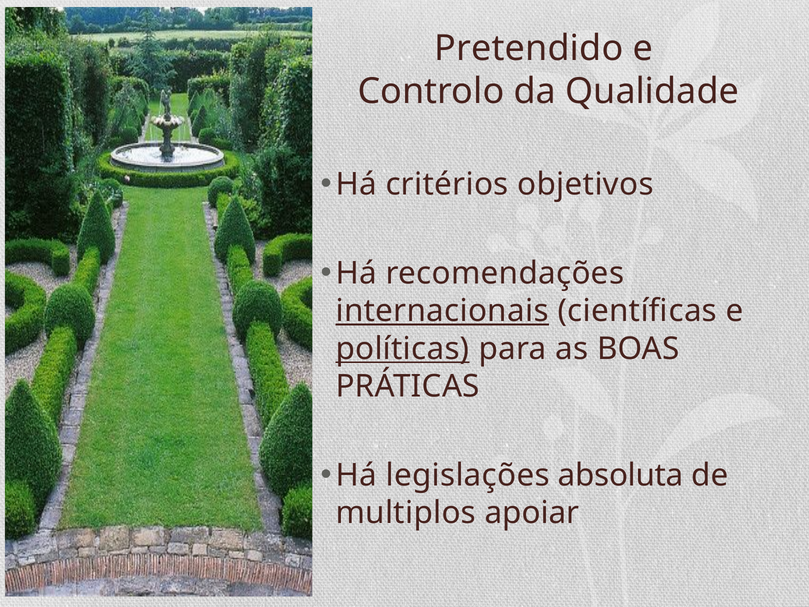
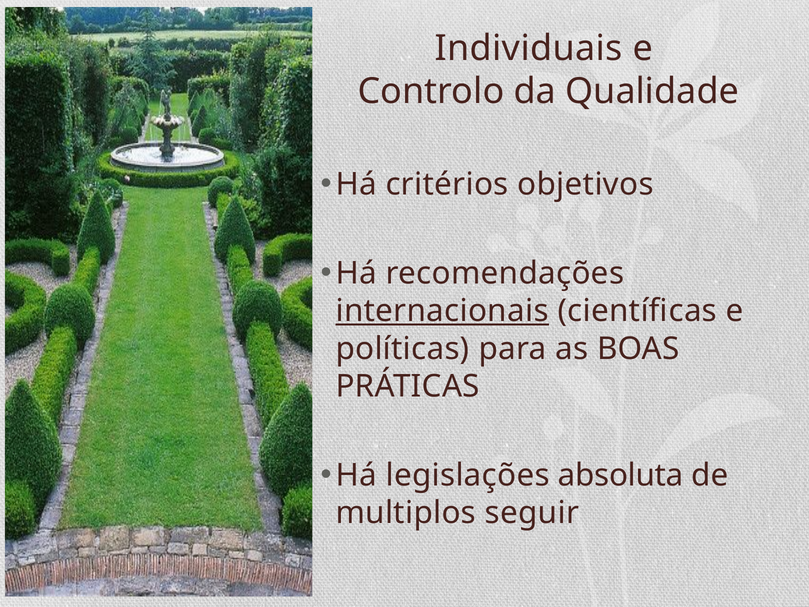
Pretendido: Pretendido -> Individuais
políticas underline: present -> none
apoiar: apoiar -> seguir
